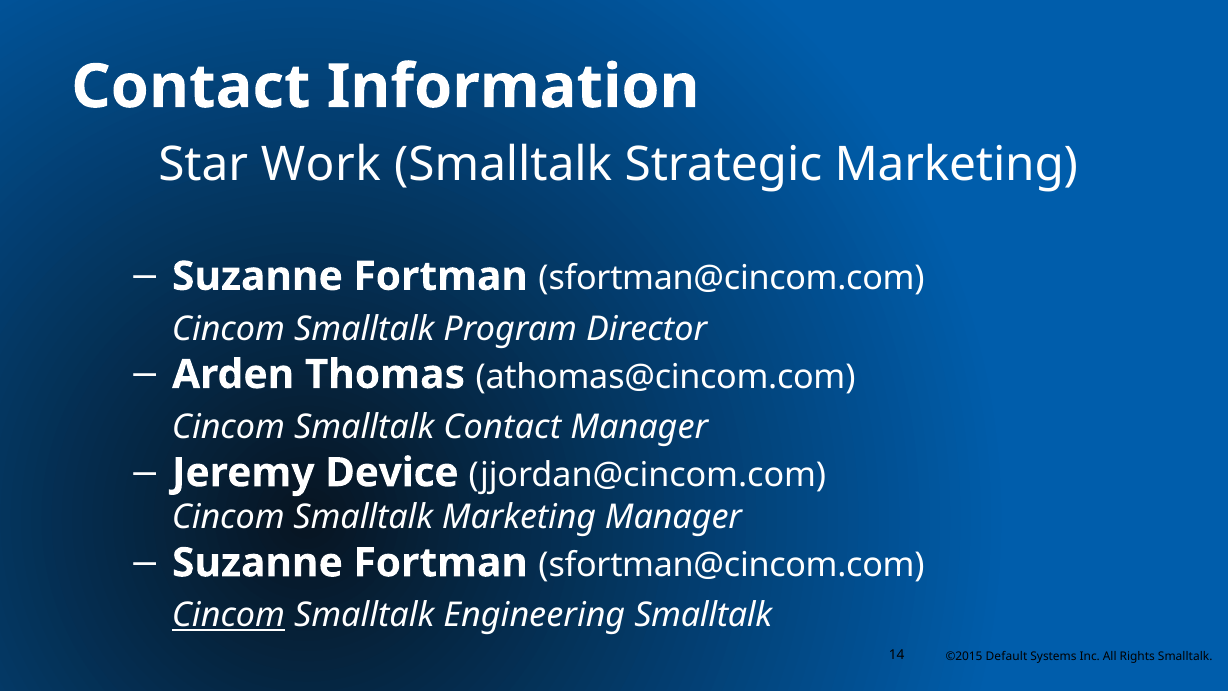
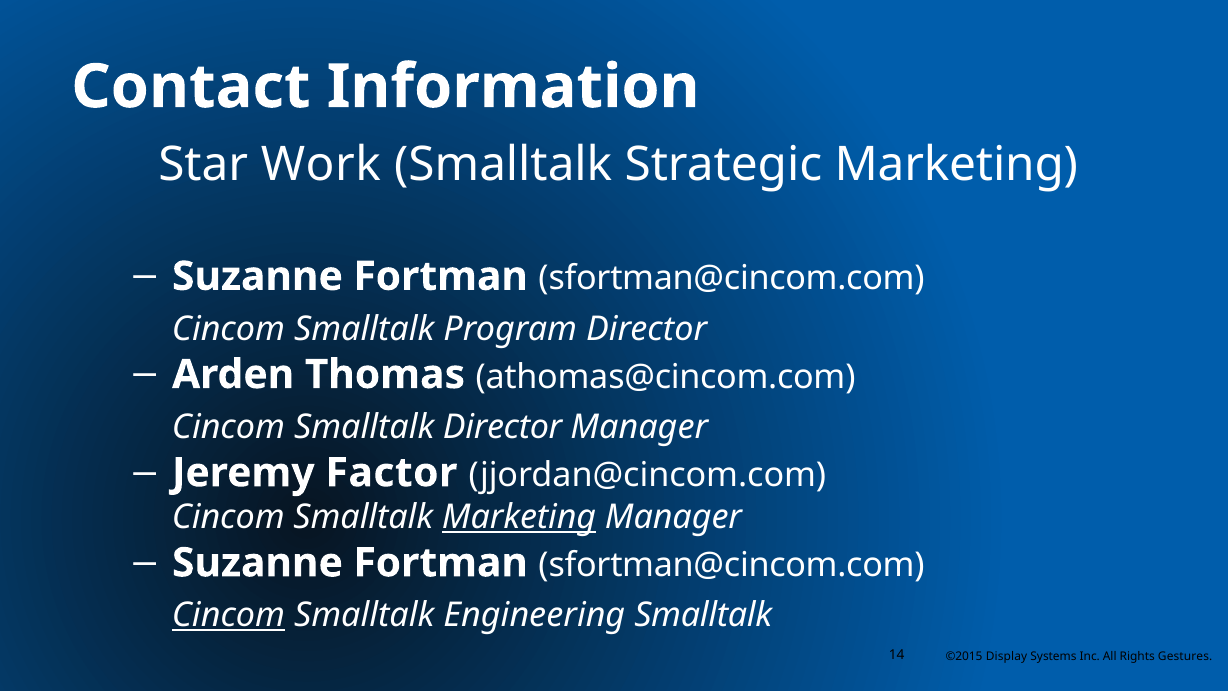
Cincom Smalltalk Contact: Contact -> Director
Device: Device -> Factor
Marketing at (519, 517) underline: none -> present
Default: Default -> Display
Rights Smalltalk: Smalltalk -> Gestures
